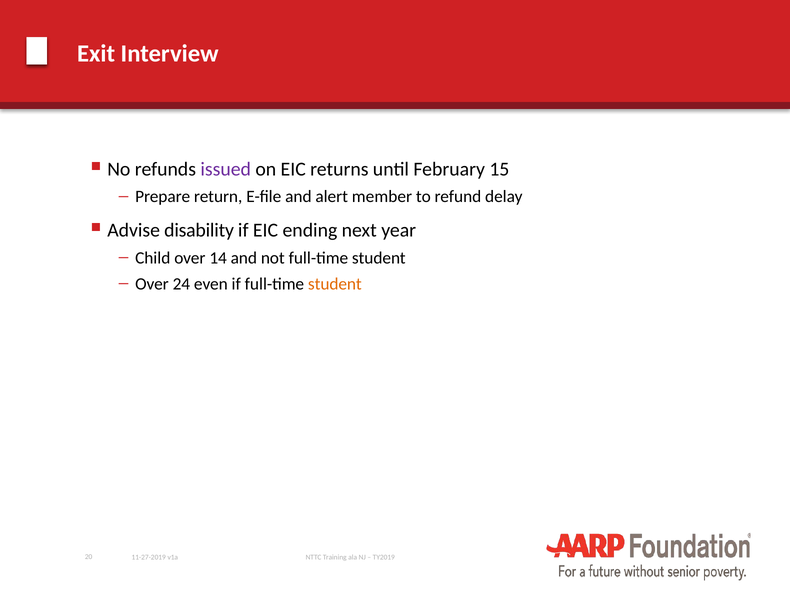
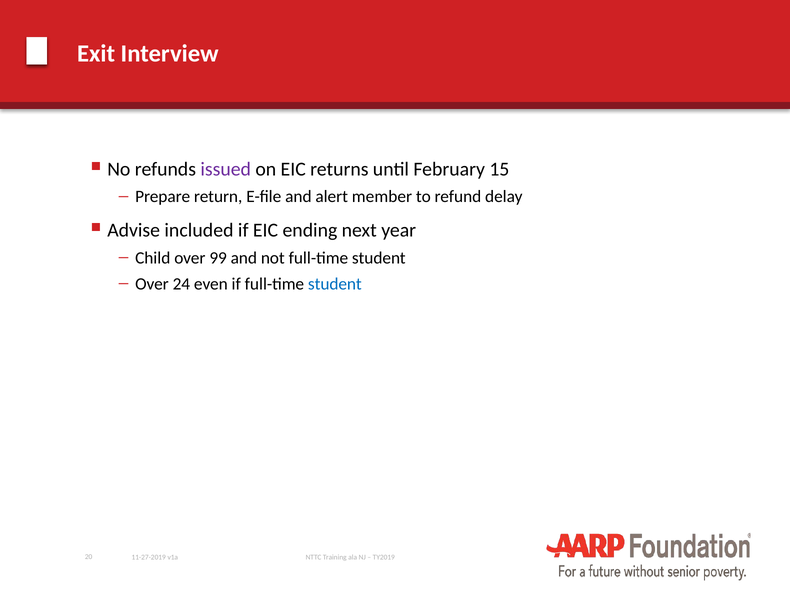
disability: disability -> included
14: 14 -> 99
student at (335, 284) colour: orange -> blue
